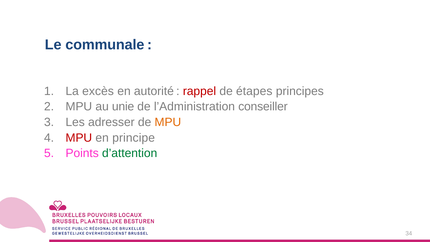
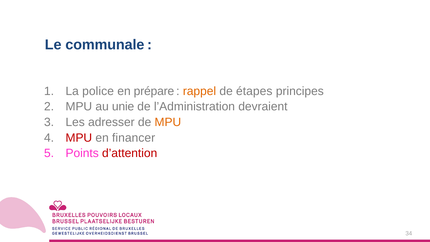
excès: excès -> police
autorité: autorité -> prépare
rappel colour: red -> orange
conseiller: conseiller -> devraient
principe: principe -> financer
d’attention colour: green -> red
